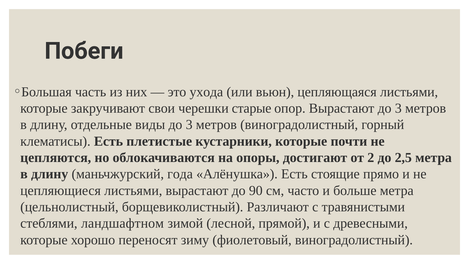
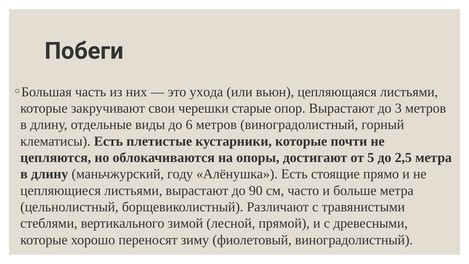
виды до 3: 3 -> 6
2: 2 -> 5
года: года -> году
ландшафтном: ландшафтном -> вертикального
